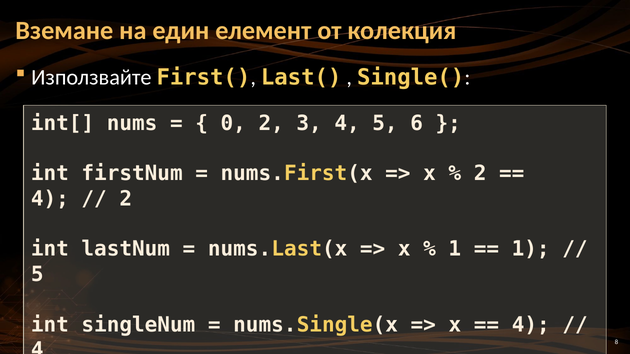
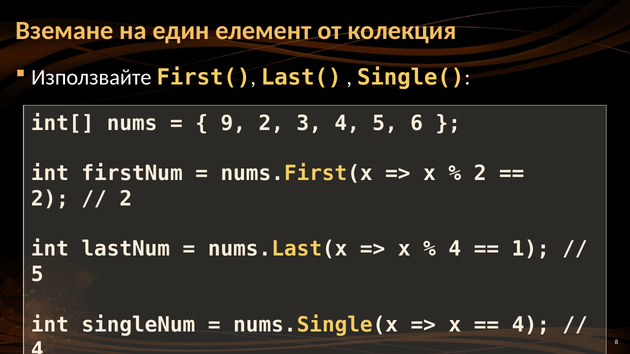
0: 0 -> 9
4 at (50, 199): 4 -> 2
1 at (455, 249): 1 -> 4
